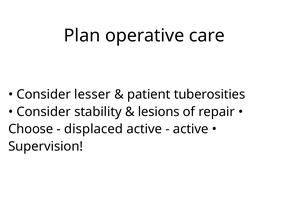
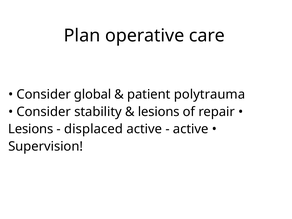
lesser: lesser -> global
tuberosities: tuberosities -> polytrauma
Choose at (31, 129): Choose -> Lesions
